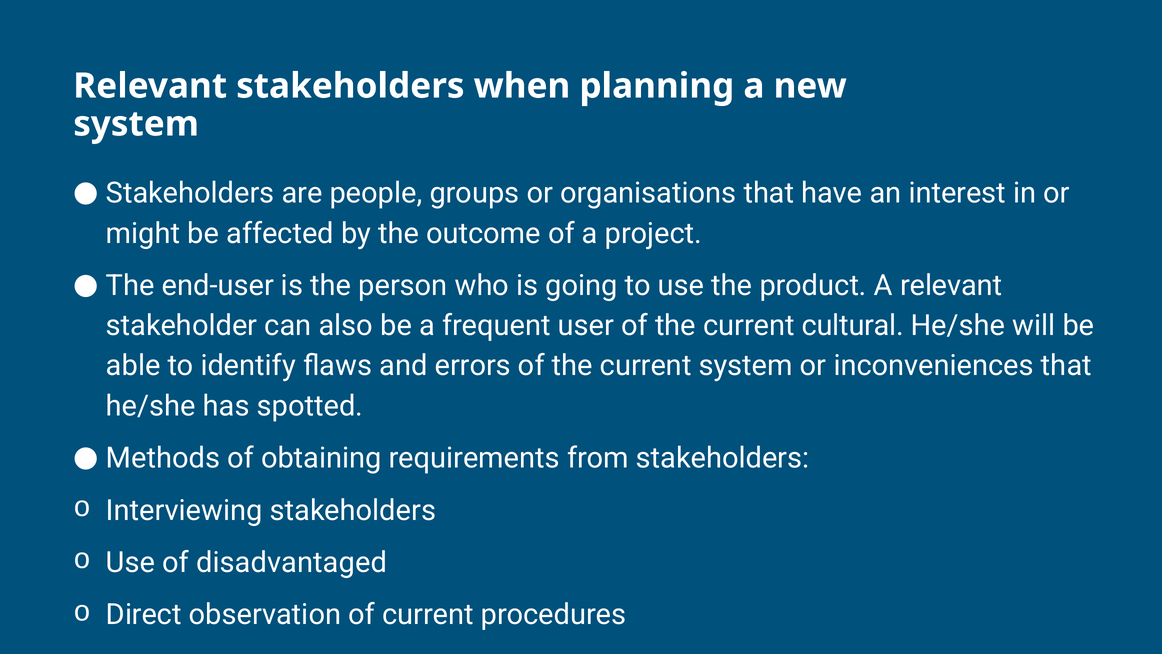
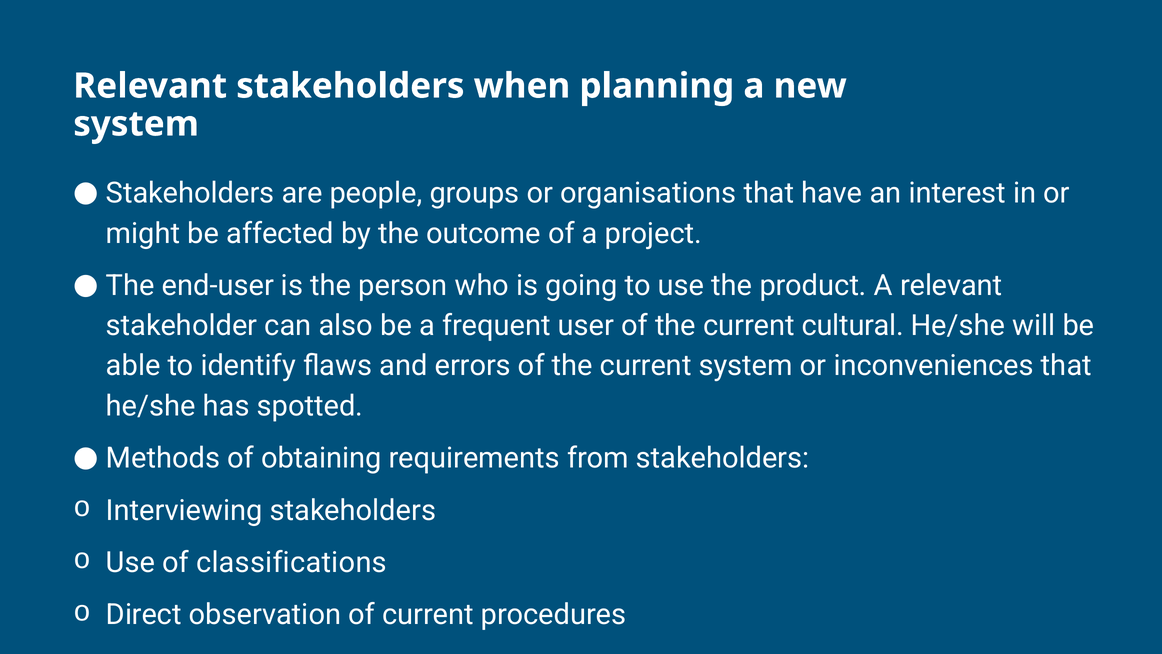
disadvantaged: disadvantaged -> classifications
